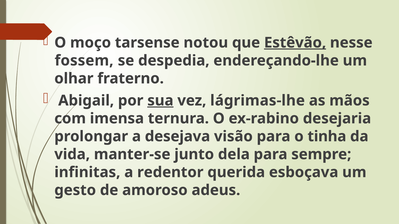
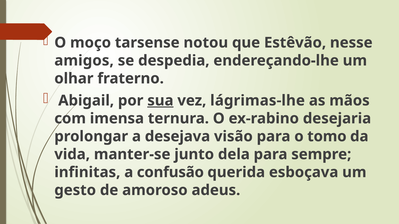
Estêvão underline: present -> none
fossem: fossem -> amigos
tinha: tinha -> tomo
redentor: redentor -> confusão
